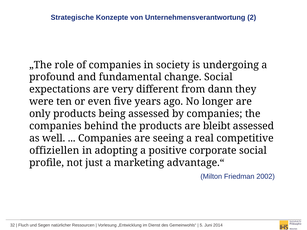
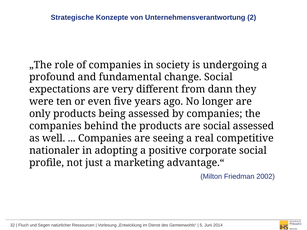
are bleibt: bleibt -> social
offiziellen: offiziellen -> nationaler
